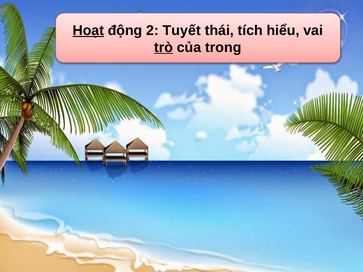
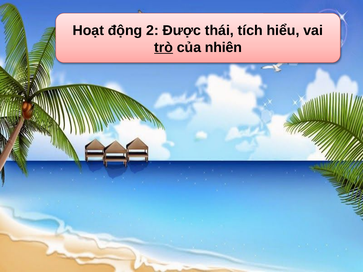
Hoạt underline: present -> none
Tuyết: Tuyết -> Được
trong: trong -> nhiên
